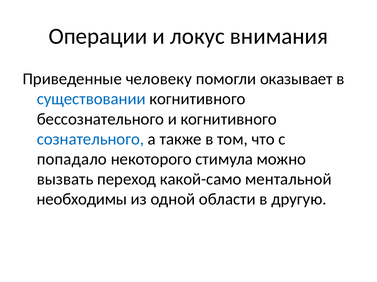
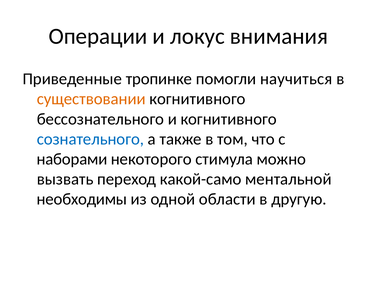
человеку: человеку -> тропинке
оказывает: оказывает -> научиться
существовании colour: blue -> orange
попадало: попадало -> наборами
